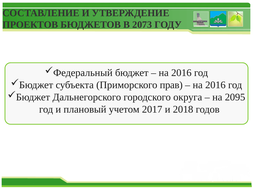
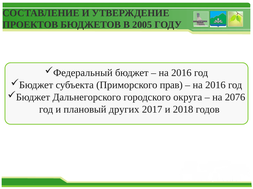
2073: 2073 -> 2005
2095: 2095 -> 2076
учетом: учетом -> других
